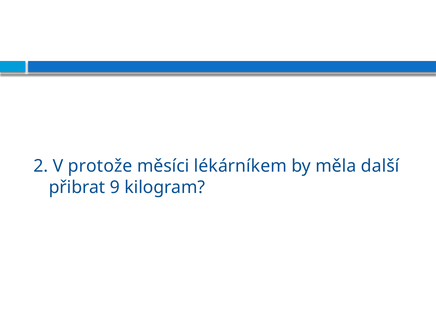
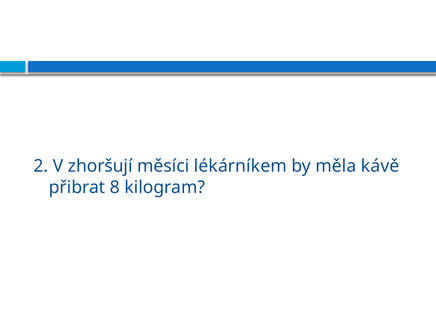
protože: protože -> zhoršují
další: další -> kávě
9: 9 -> 8
